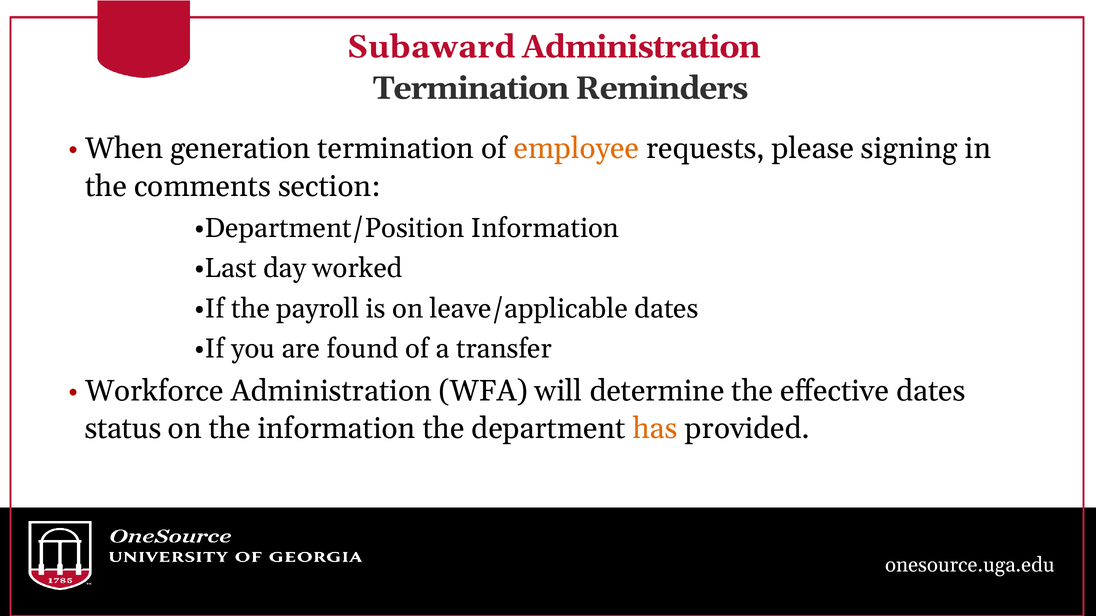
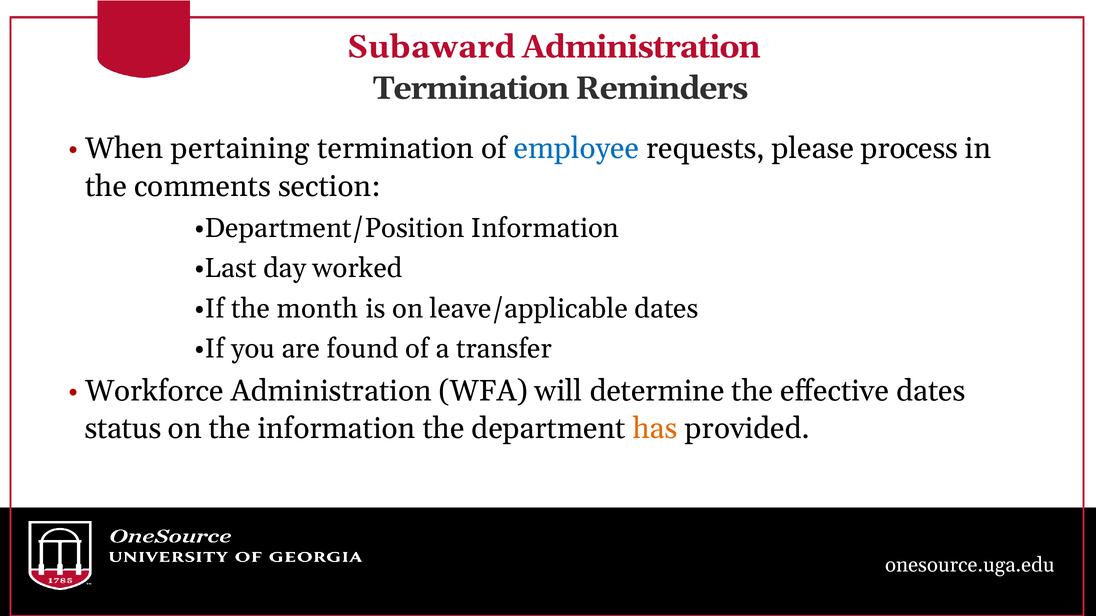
generation: generation -> pertaining
employee colour: orange -> blue
signing: signing -> process
payroll: payroll -> month
